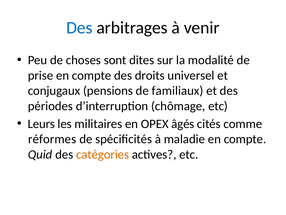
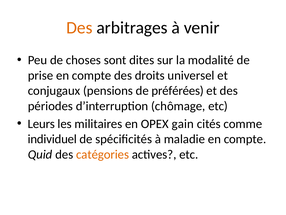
Des at (79, 28) colour: blue -> orange
familiaux: familiaux -> préférées
âgés: âgés -> gain
réformes: réformes -> individuel
